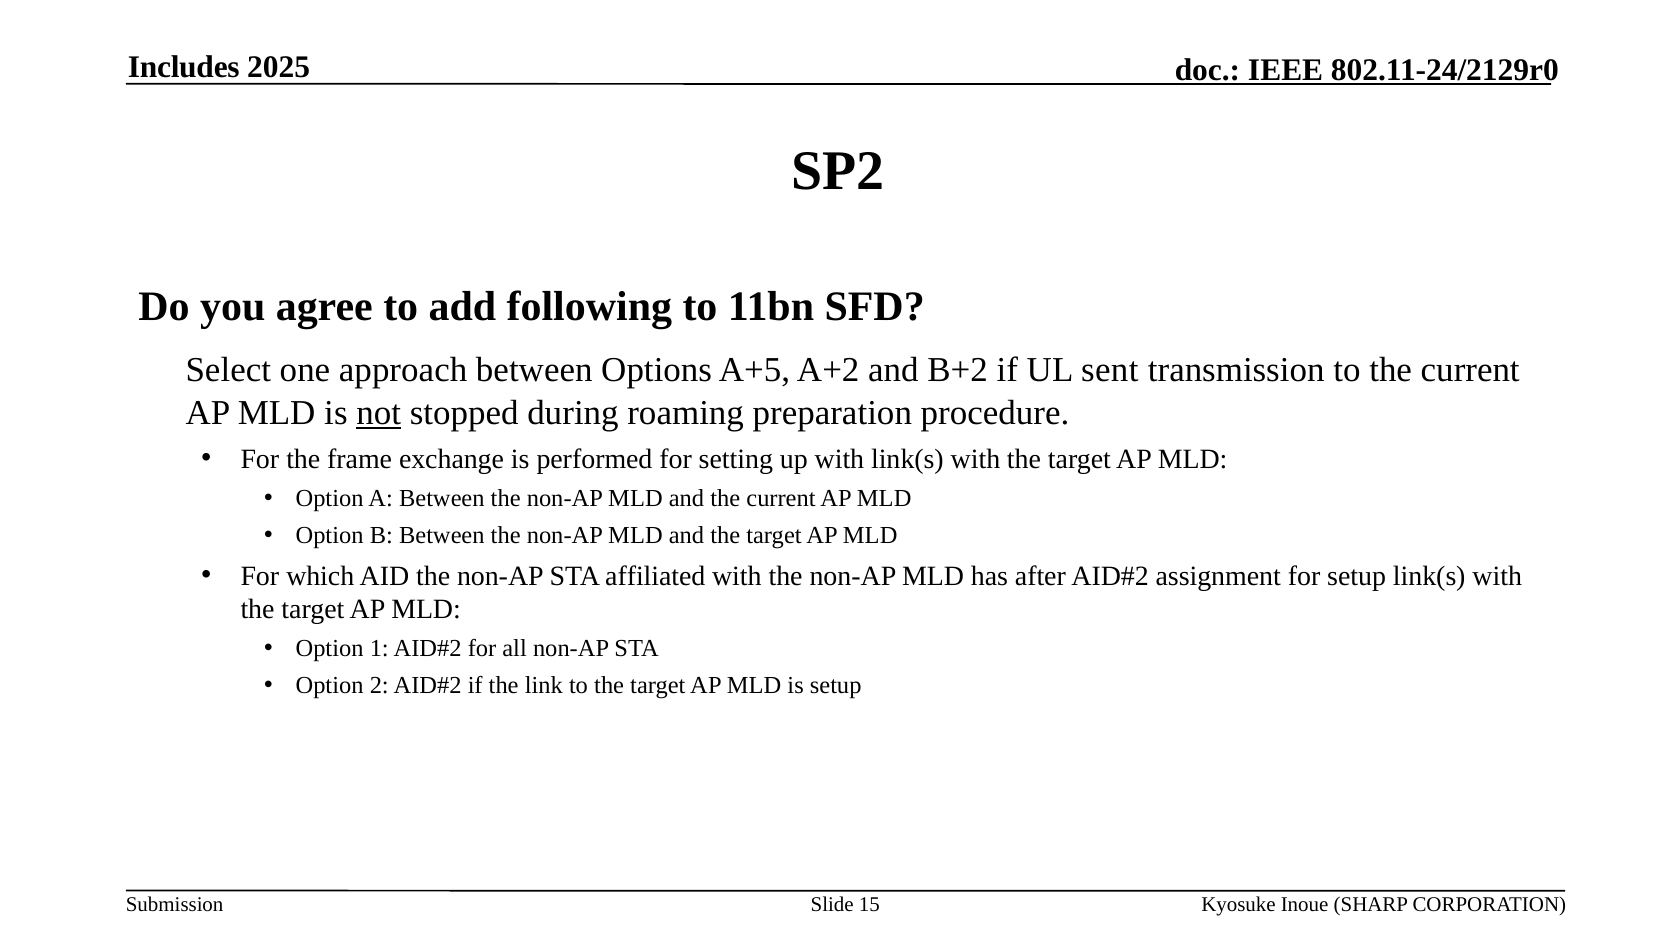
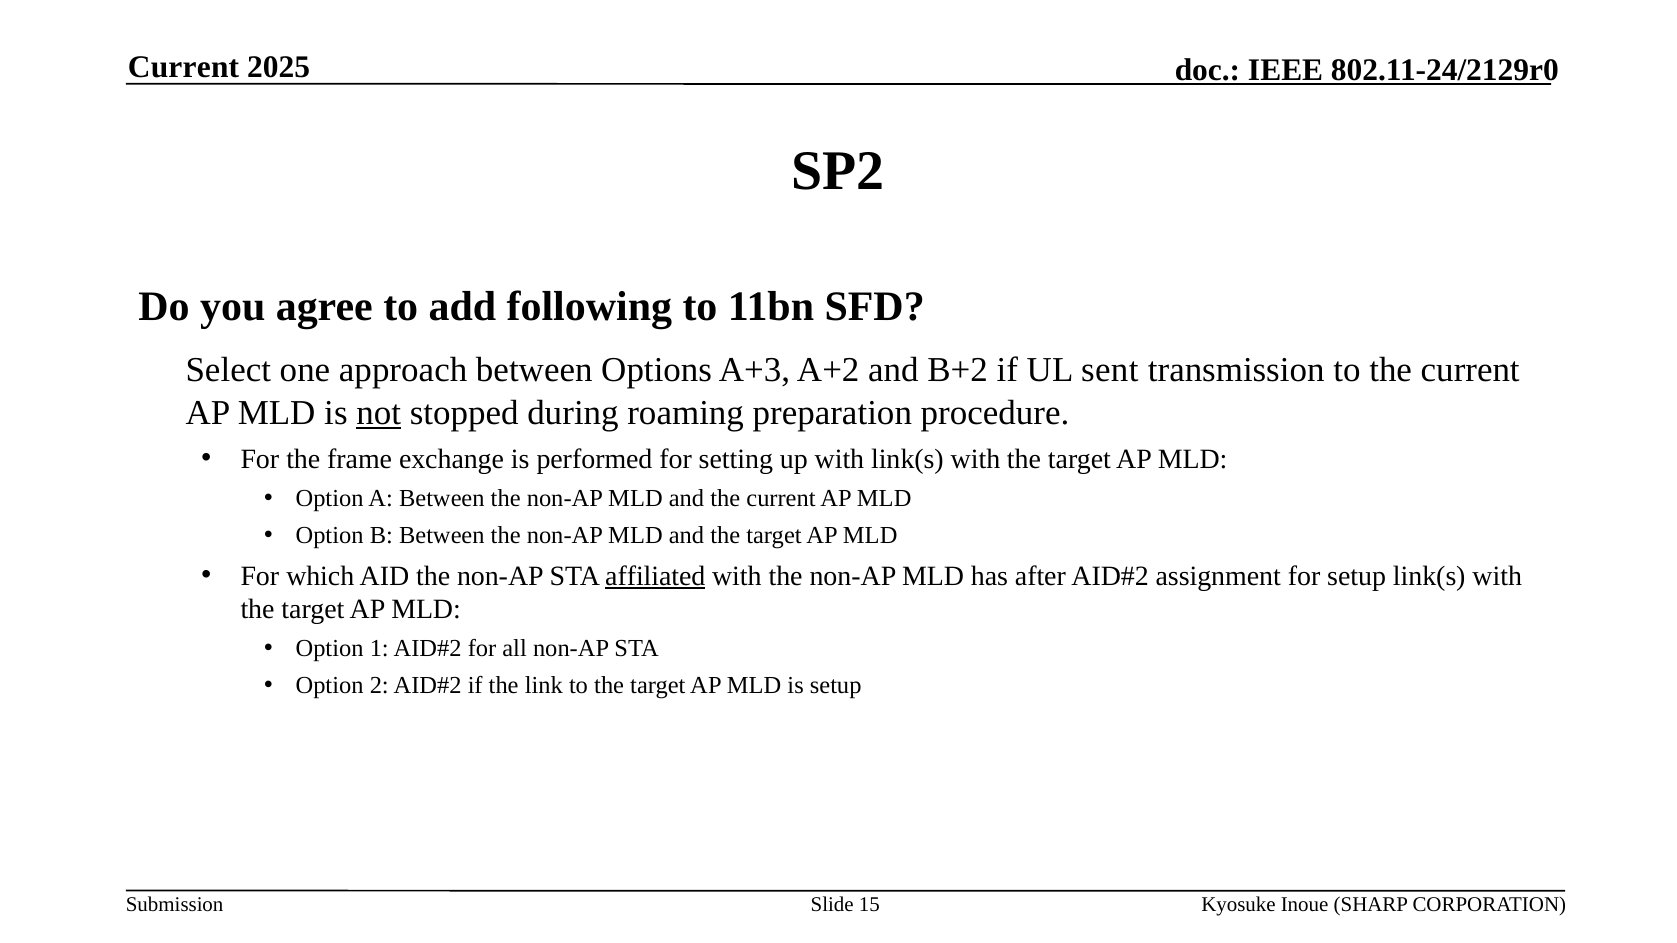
Includes at (184, 67): Includes -> Current
A+5: A+5 -> A+3
affiliated underline: none -> present
